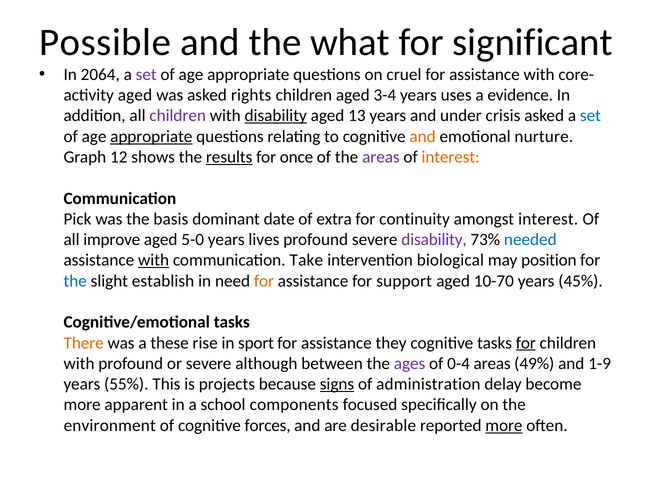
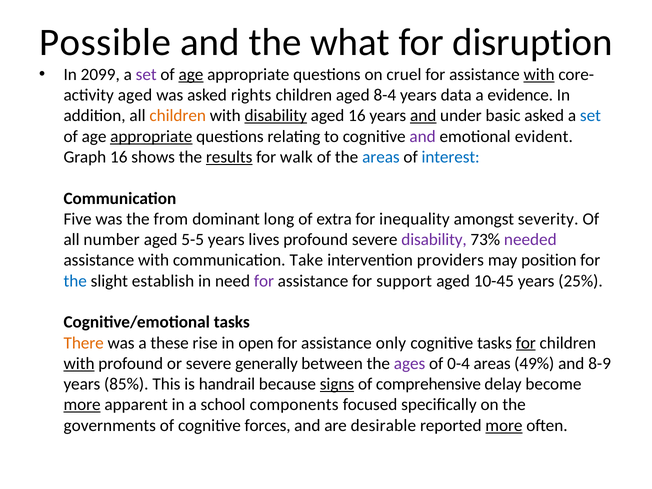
significant: significant -> disruption
2064: 2064 -> 2099
age at (191, 75) underline: none -> present
with at (539, 75) underline: none -> present
3-4: 3-4 -> 8-4
uses: uses -> data
children at (178, 116) colour: purple -> orange
aged 13: 13 -> 16
and at (423, 116) underline: none -> present
crisis: crisis -> basic
and at (423, 136) colour: orange -> purple
nurture: nurture -> evident
Graph 12: 12 -> 16
once: once -> walk
areas at (381, 157) colour: purple -> blue
interest at (451, 157) colour: orange -> blue
Pick: Pick -> Five
basis: basis -> from
date: date -> long
continuity: continuity -> inequality
amongst interest: interest -> severity
improve: improve -> number
5-0: 5-0 -> 5-5
needed colour: blue -> purple
with at (154, 260) underline: present -> none
biological: biological -> providers
for at (264, 281) colour: orange -> purple
10-70: 10-70 -> 10-45
45%: 45% -> 25%
sport: sport -> open
they: they -> only
with at (79, 363) underline: none -> present
although: although -> generally
1-9: 1-9 -> 8-9
55%: 55% -> 85%
projects: projects -> handrail
administration: administration -> comprehensive
more at (82, 405) underline: none -> present
environment: environment -> governments
